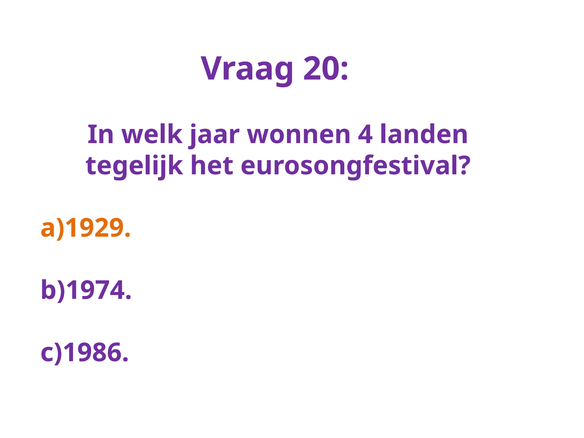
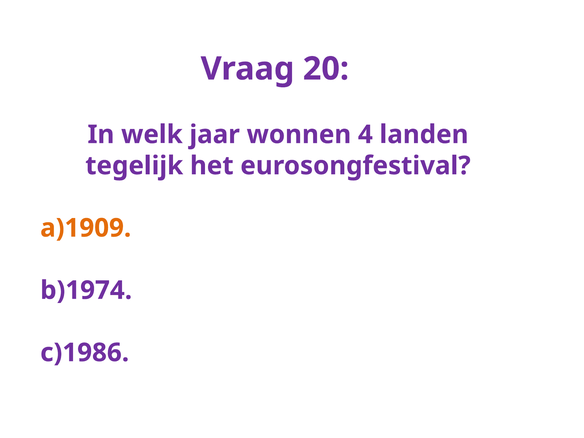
a)1929: a)1929 -> a)1909
